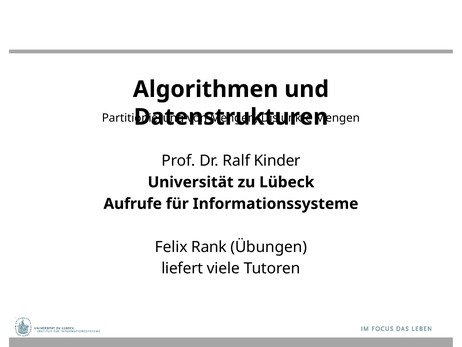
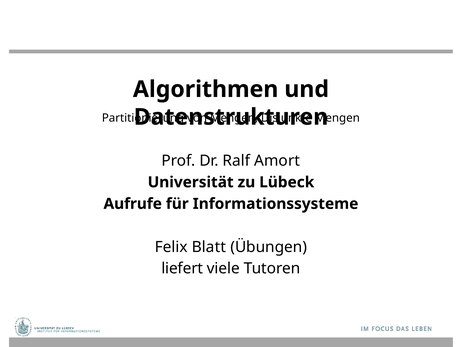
Kinder: Kinder -> Amort
Rank: Rank -> Blatt
